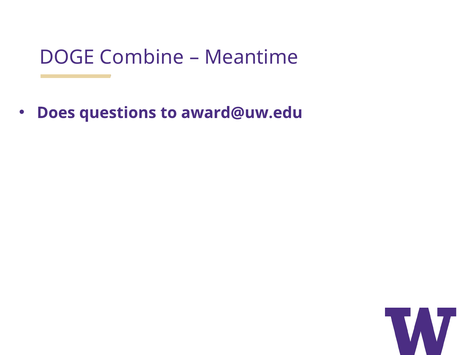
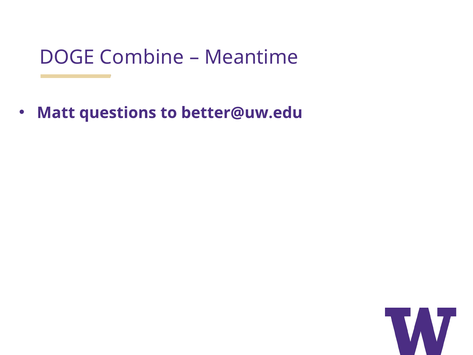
Does: Does -> Matt
award@uw.edu: award@uw.edu -> better@uw.edu
